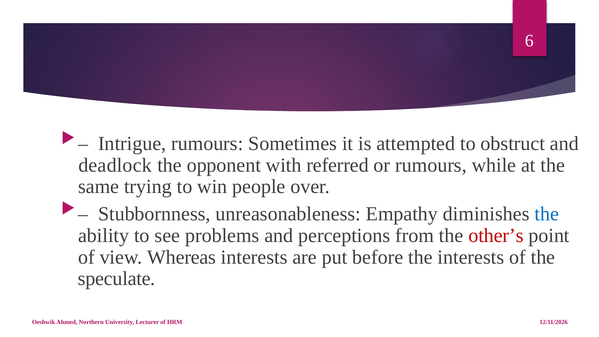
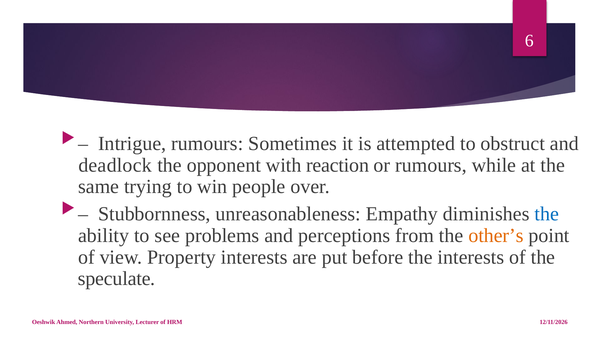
referred: referred -> reaction
other’s colour: red -> orange
Whereas: Whereas -> Property
